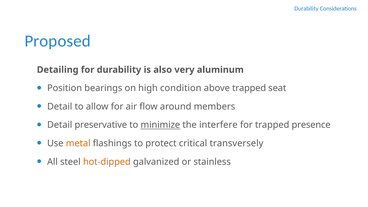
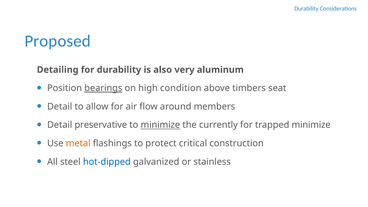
bearings underline: none -> present
above trapped: trapped -> timbers
interfere: interfere -> currently
trapped presence: presence -> minimize
transversely: transversely -> construction
hot-dipped colour: orange -> blue
